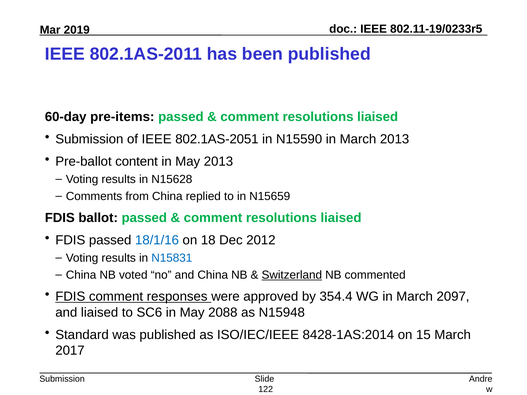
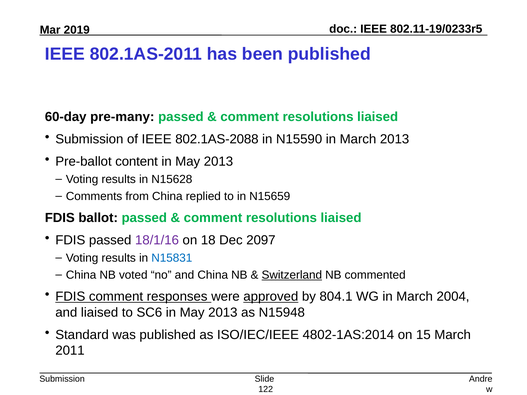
pre-items: pre-items -> pre-many
802.1AS-2051: 802.1AS-2051 -> 802.1AS-2088
18/1/16 colour: blue -> purple
2012: 2012 -> 2097
approved underline: none -> present
354.4: 354.4 -> 804.1
2097: 2097 -> 2004
SC6 in May 2088: 2088 -> 2013
8428-1AS:2014: 8428-1AS:2014 -> 4802-1AS:2014
2017: 2017 -> 2011
